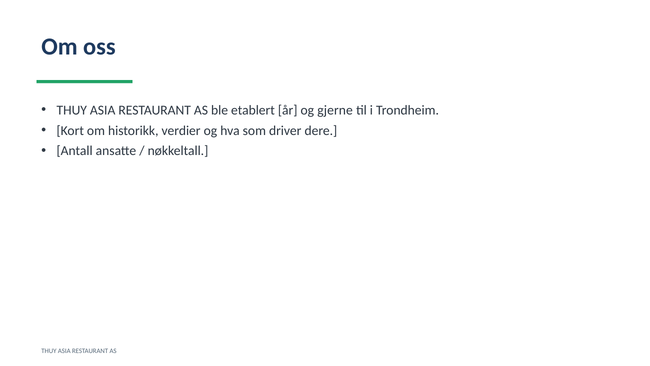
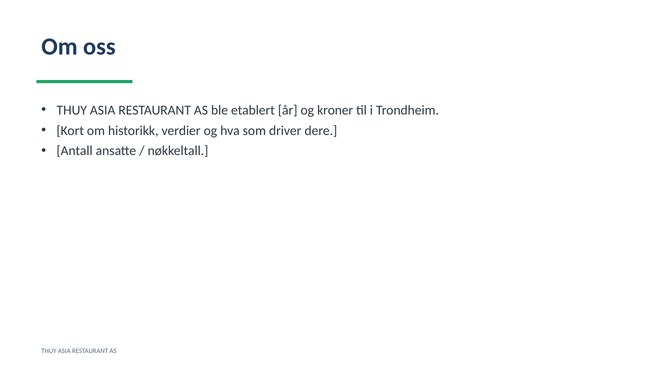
gjerne: gjerne -> kroner
